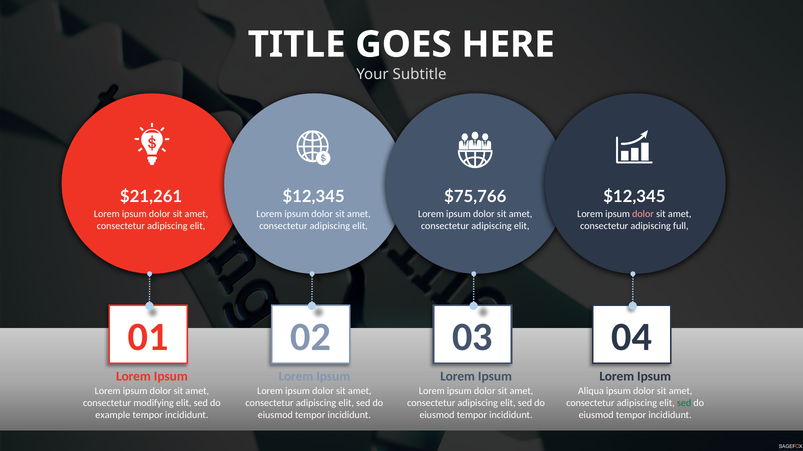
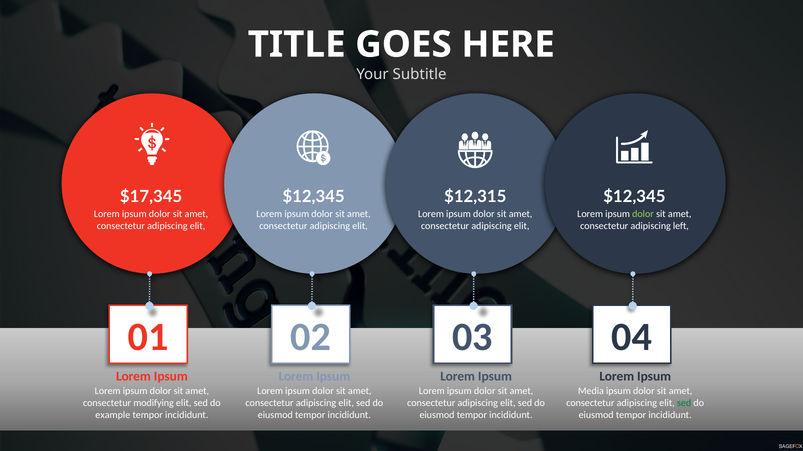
$21,261: $21,261 -> $17,345
$75,766: $75,766 -> $12,315
dolor at (643, 214) colour: pink -> light green
full: full -> left
Aliqua: Aliqua -> Media
